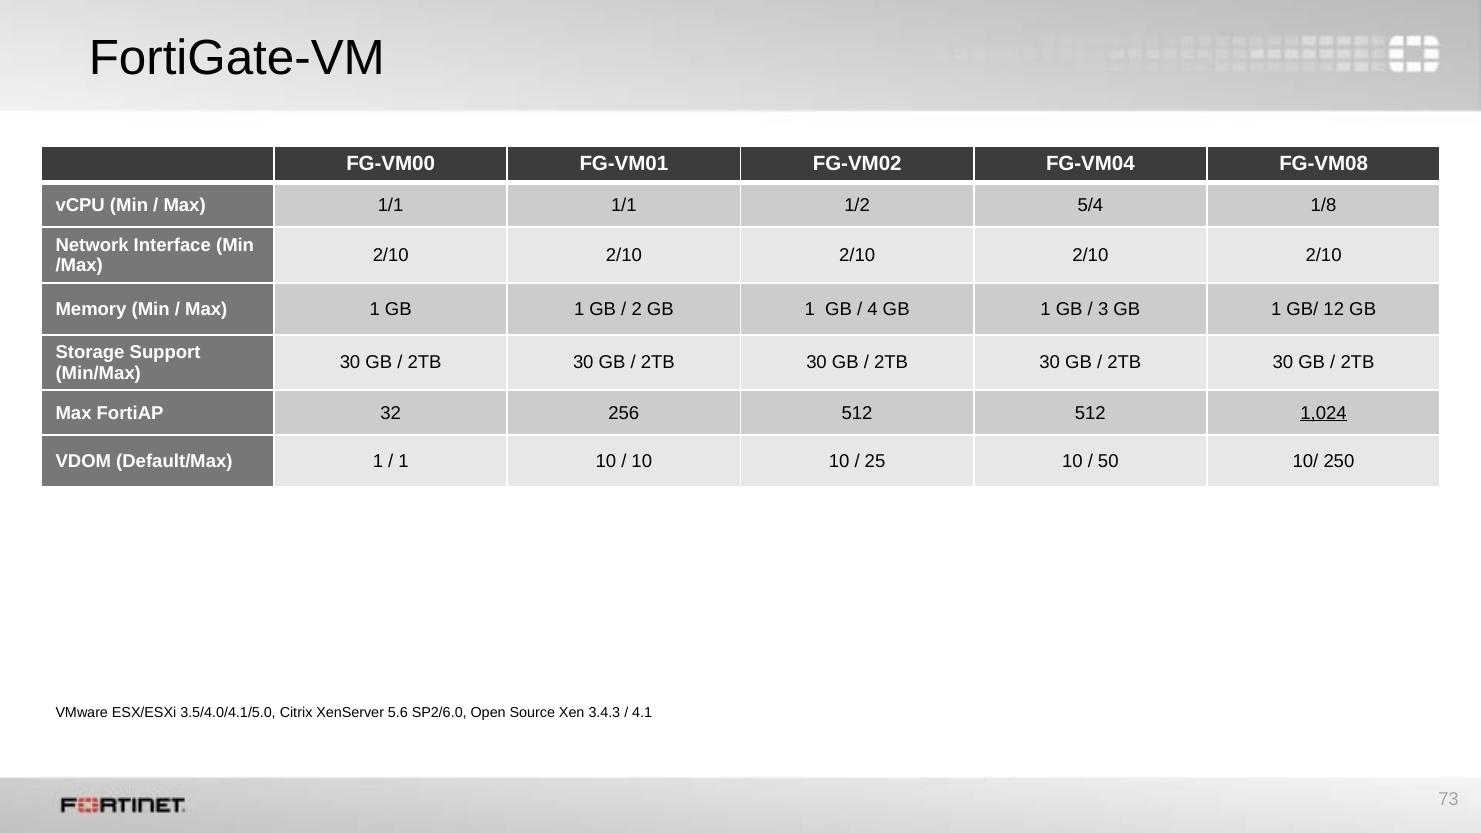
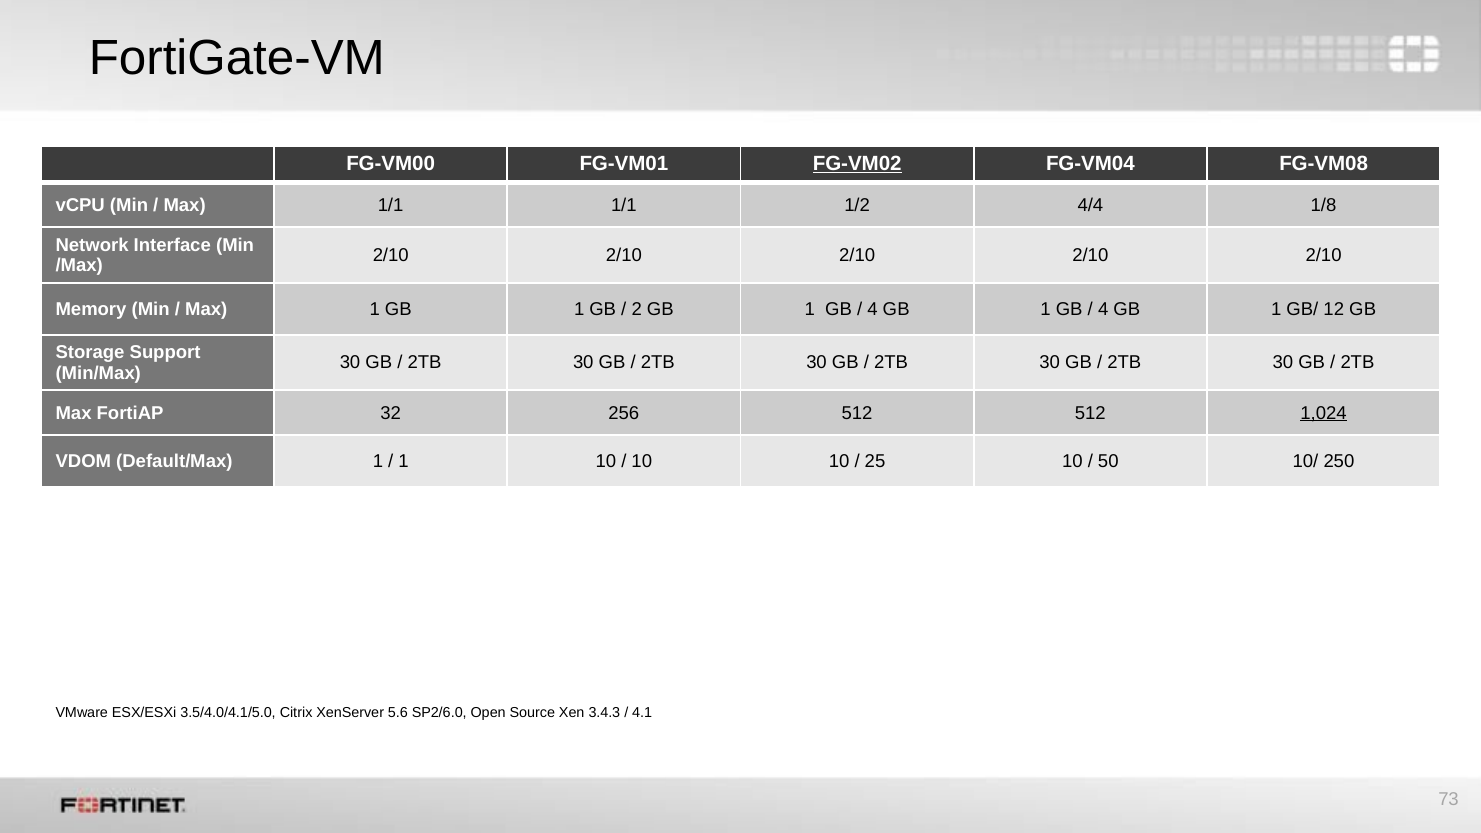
FG-VM02 underline: none -> present
5/4: 5/4 -> 4/4
3 at (1103, 309): 3 -> 4
